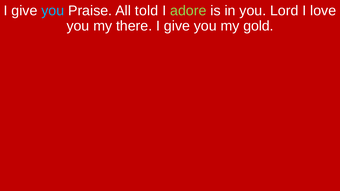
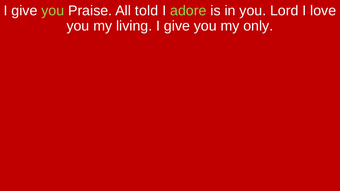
you at (53, 11) colour: light blue -> light green
there: there -> living
gold: gold -> only
